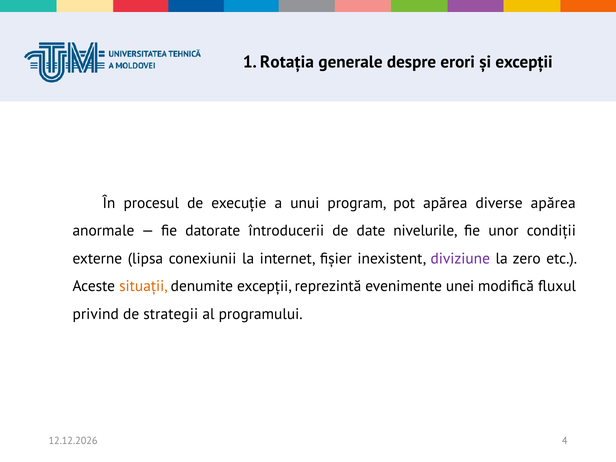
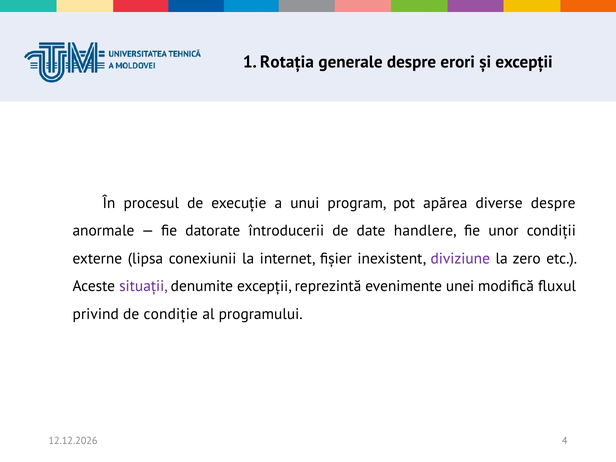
diverse apărea: apărea -> despre
nivelurile: nivelurile -> handlere
situații colour: orange -> purple
strategii: strategii -> condiție
